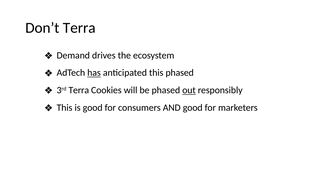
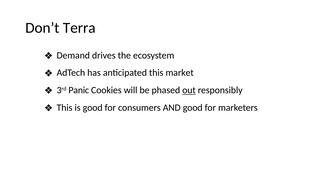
has underline: present -> none
this phased: phased -> market
3rd Terra: Terra -> Panic
